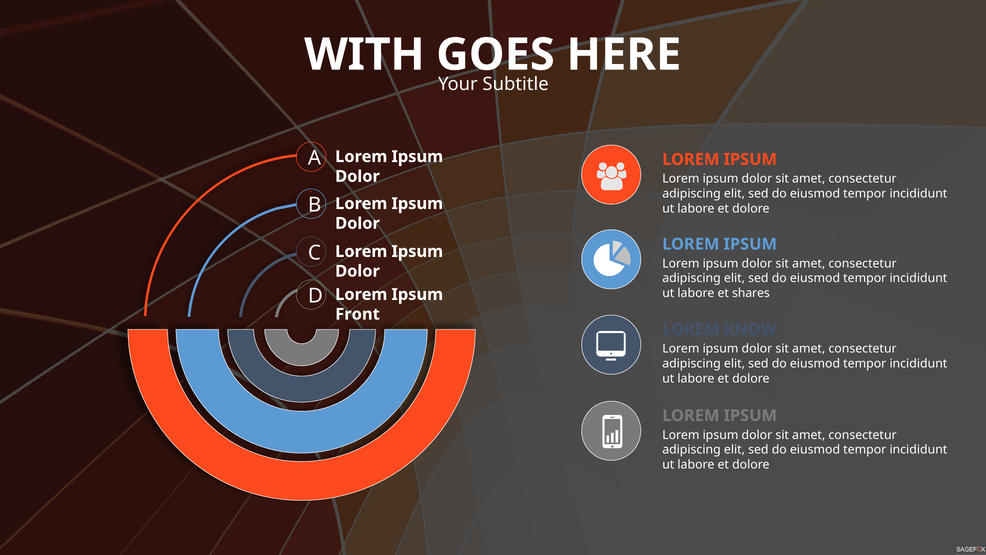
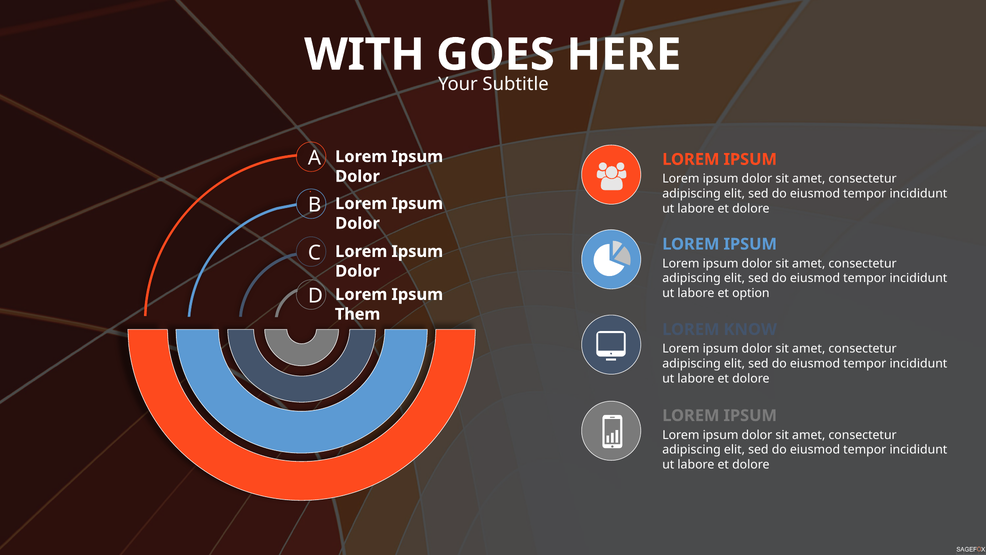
shares: shares -> option
Front: Front -> Them
